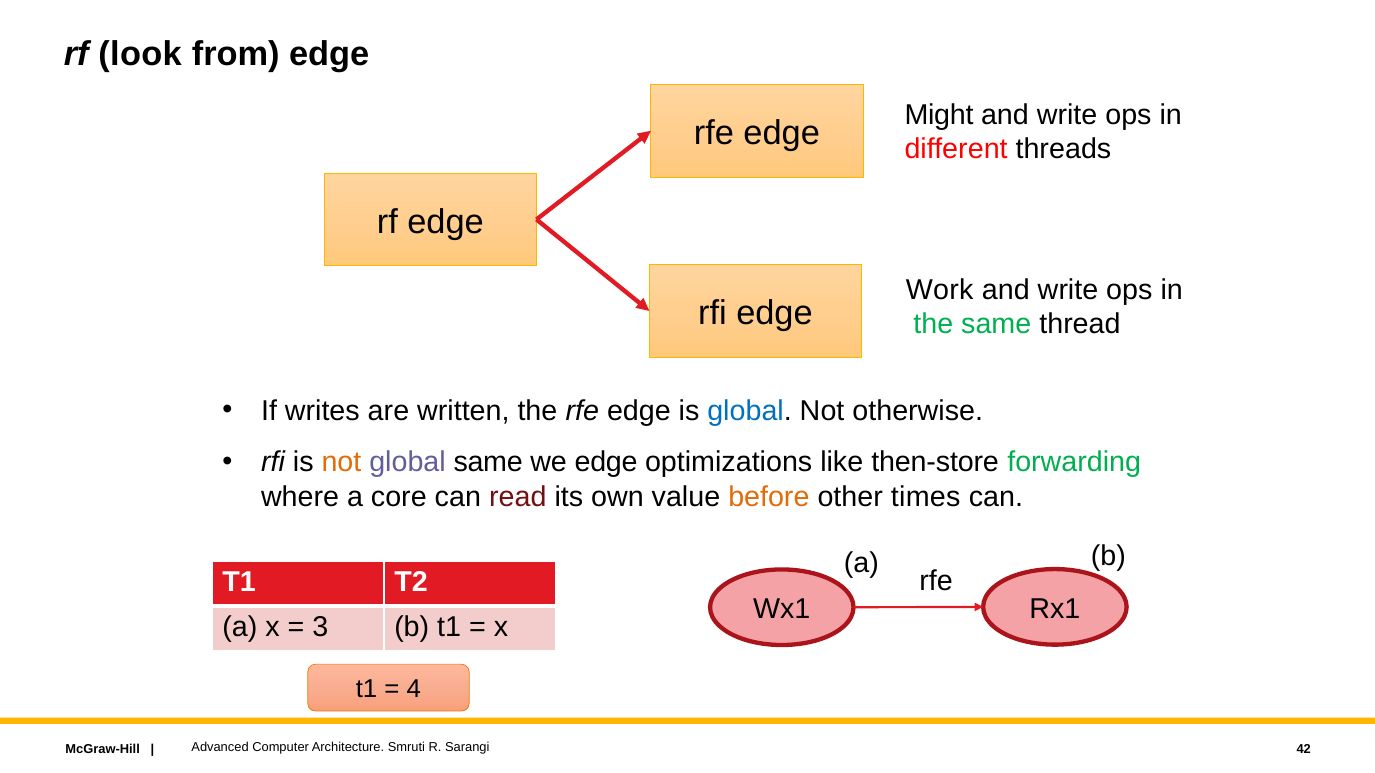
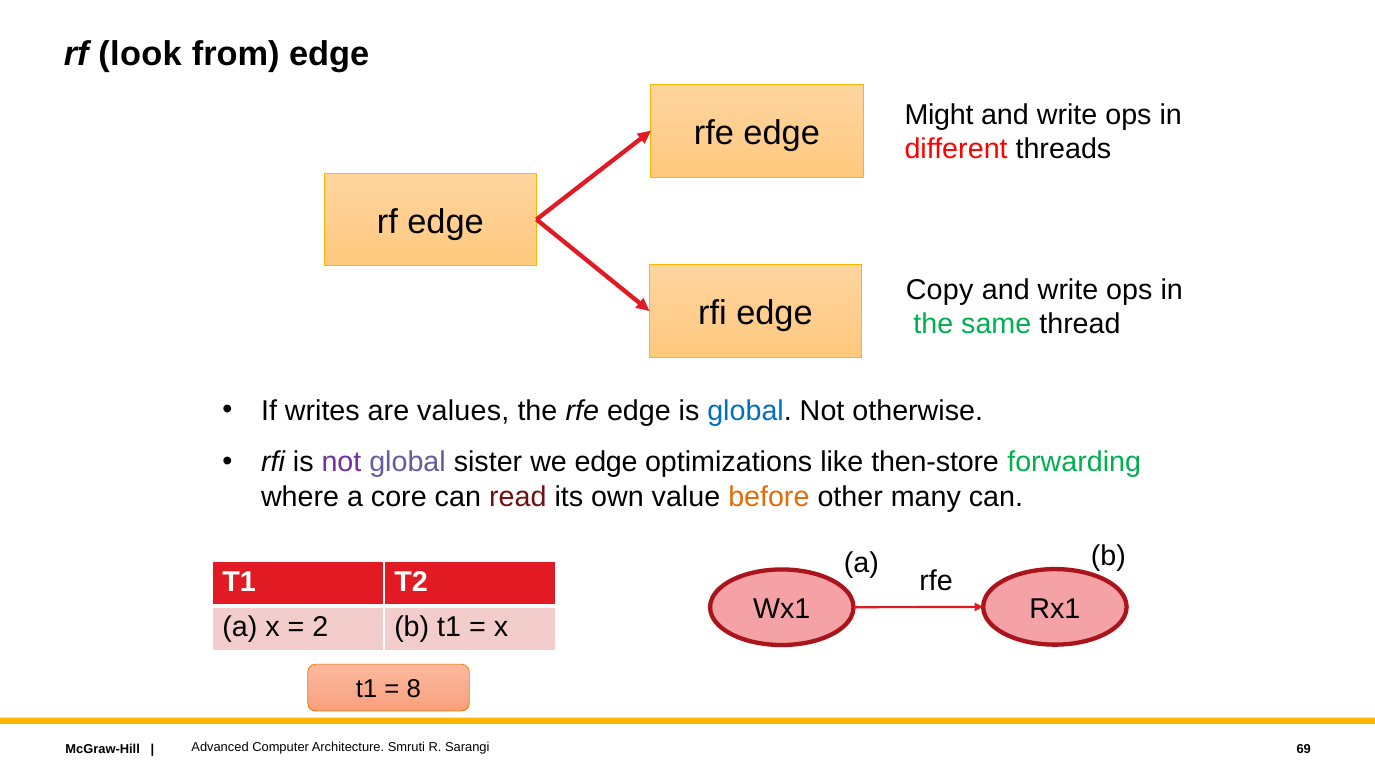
Work: Work -> Copy
written: written -> values
not at (341, 463) colour: orange -> purple
global same: same -> sister
times: times -> many
3: 3 -> 2
4: 4 -> 8
42: 42 -> 69
